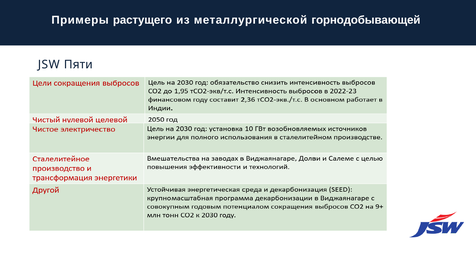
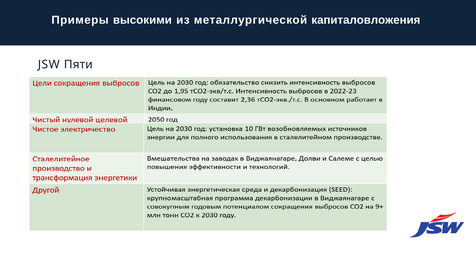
растущего: растущего -> высокими
горнодобывающей: горнодобывающей -> капиталовложения
